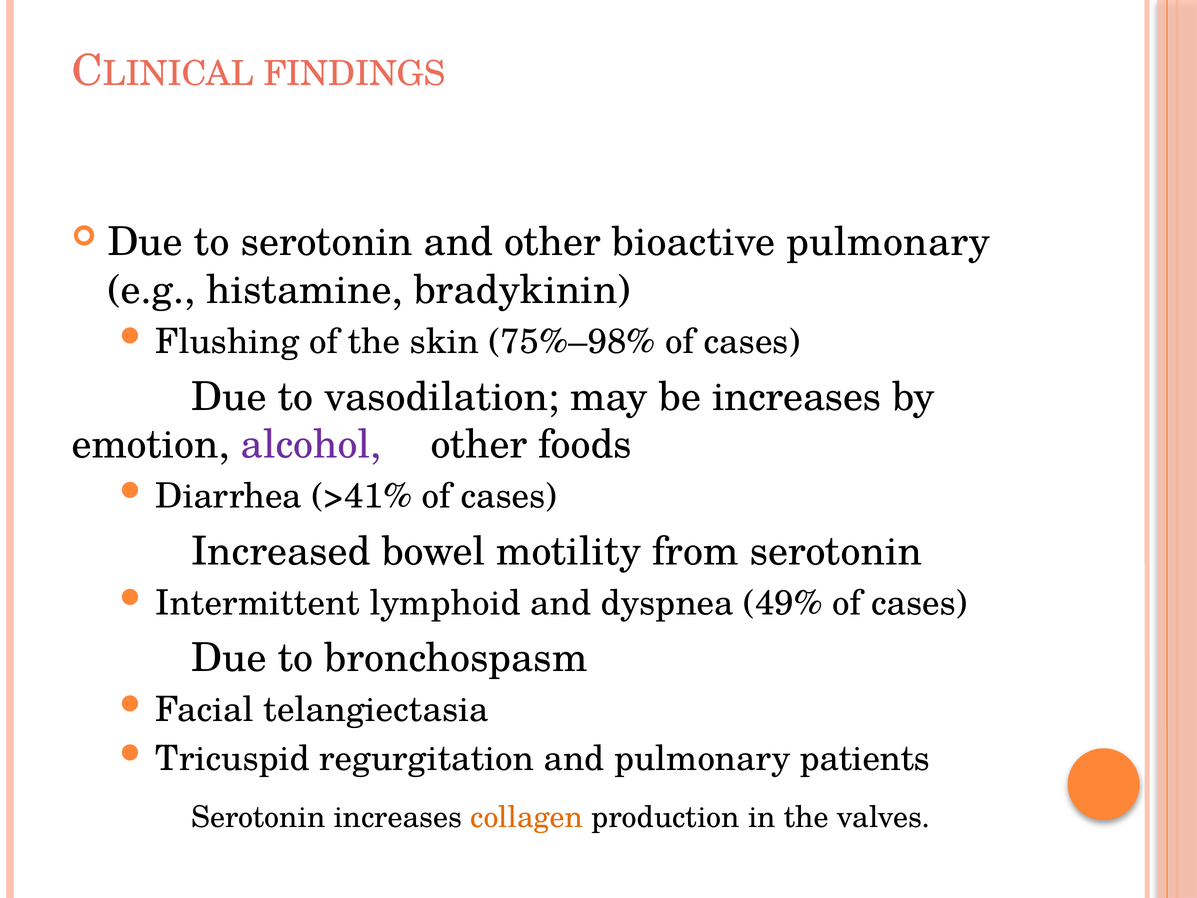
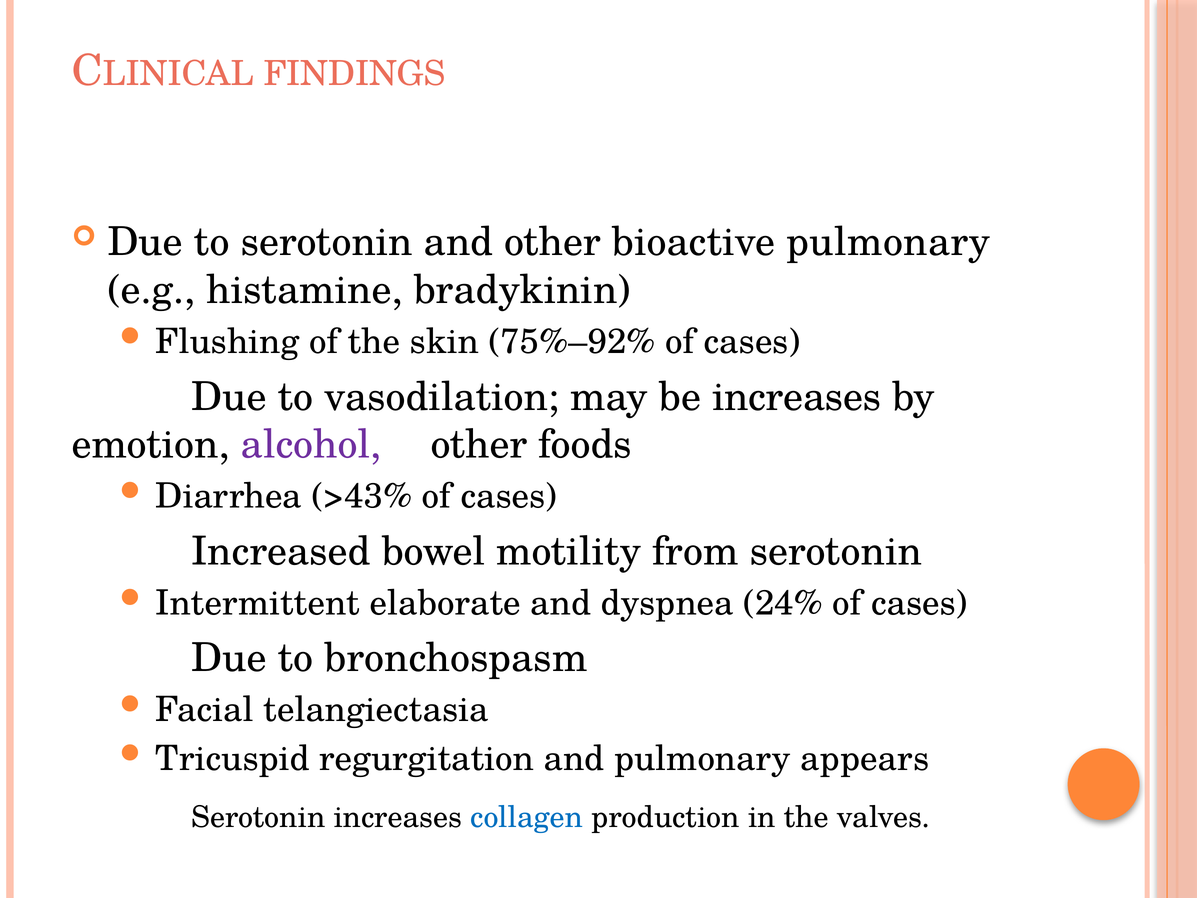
75%–98%: 75%–98% -> 75%–92%
>41%: >41% -> >43%
lymphoid: lymphoid -> elaborate
49%: 49% -> 24%
patients: patients -> appears
collagen colour: orange -> blue
